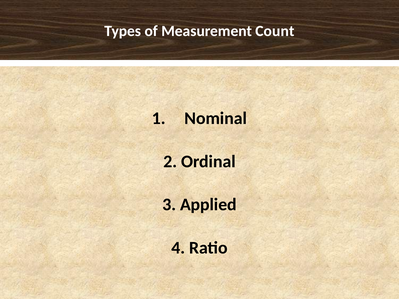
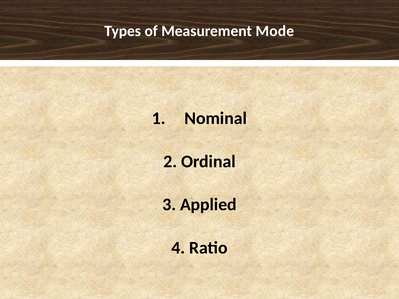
Count: Count -> Mode
